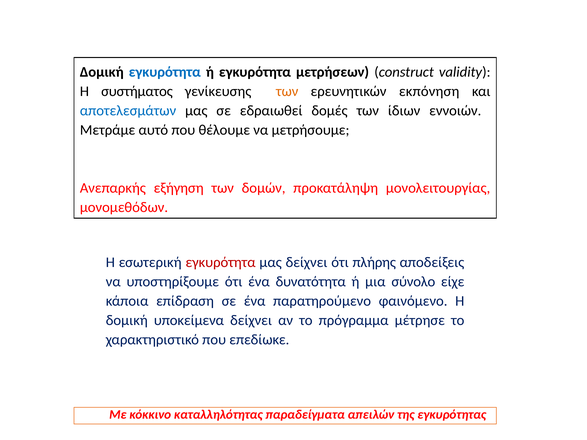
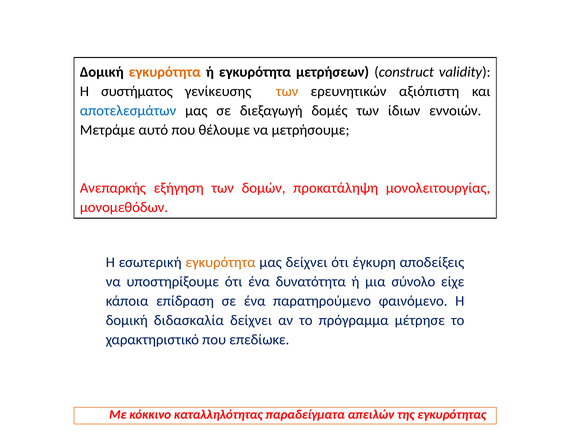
εγκυρότητα at (165, 72) colour: blue -> orange
εκπόνηση: εκπόνηση -> αξιόπιστη
εδραιωθεί: εδραιωθεί -> διεξαγωγή
εγκυρότητα at (221, 262) colour: red -> orange
πλήρης: πλήρης -> έγκυρη
υποκείμενα: υποκείμενα -> διδασκαλία
